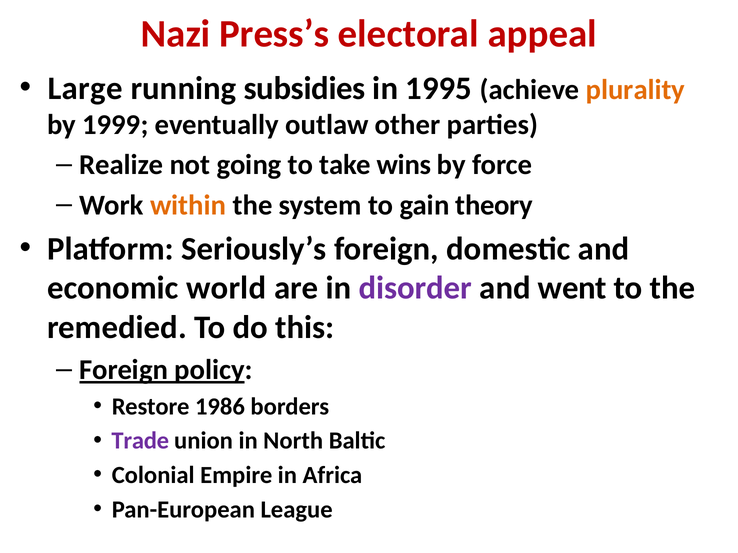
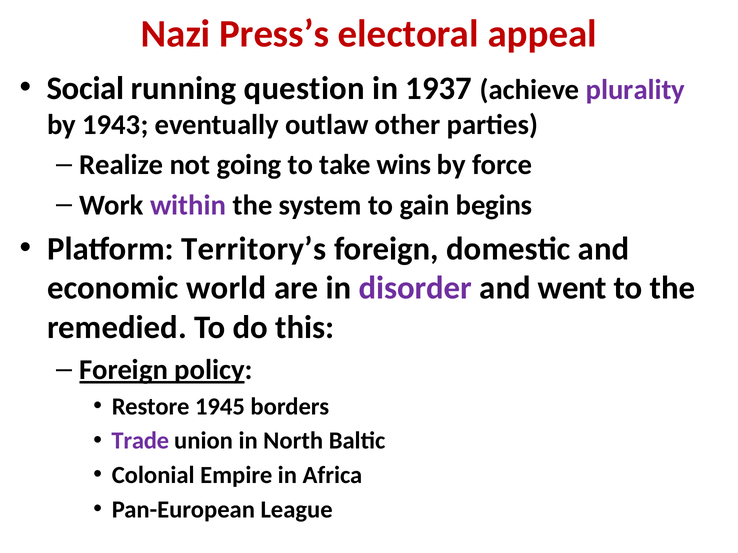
Large: Large -> Social
subsidies: subsidies -> question
1995: 1995 -> 1937
plurality colour: orange -> purple
1999: 1999 -> 1943
within colour: orange -> purple
theory: theory -> begins
Seriously’s: Seriously’s -> Territory’s
1986: 1986 -> 1945
